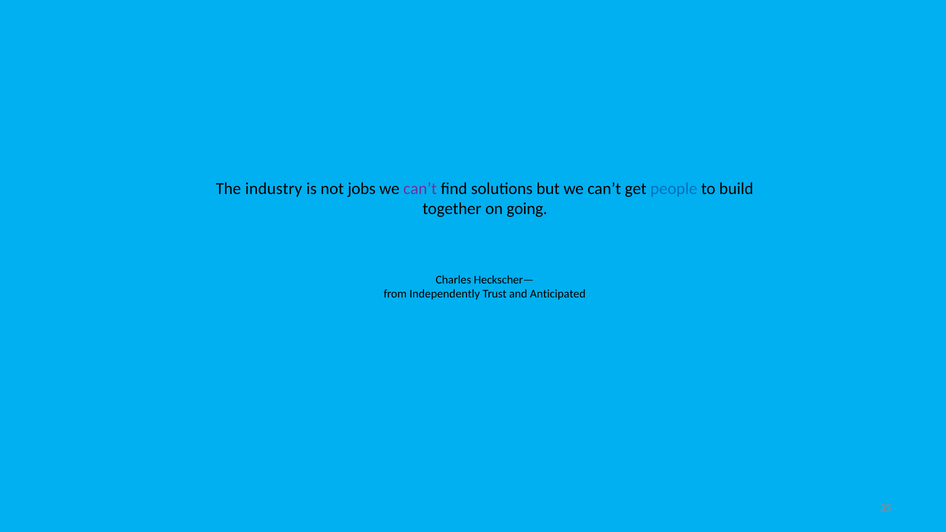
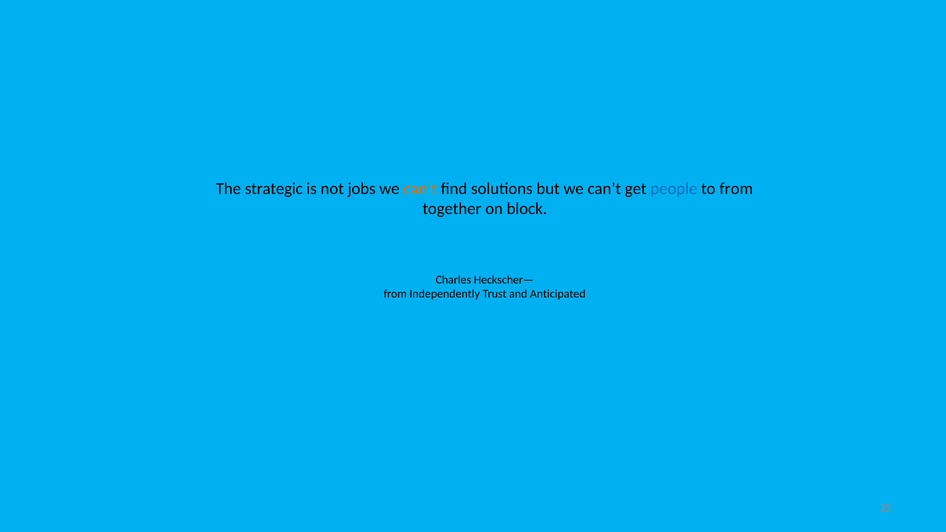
industry: industry -> strategic
can’t at (420, 189) colour: purple -> orange
to build: build -> from
going: going -> block
